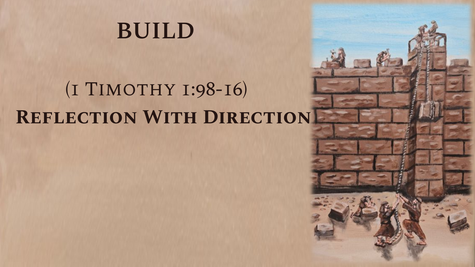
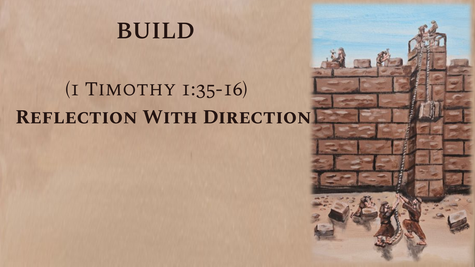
1:98-16: 1:98-16 -> 1:35-16
